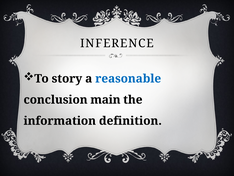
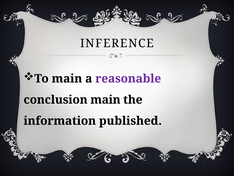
To story: story -> main
reasonable colour: blue -> purple
definition: definition -> published
